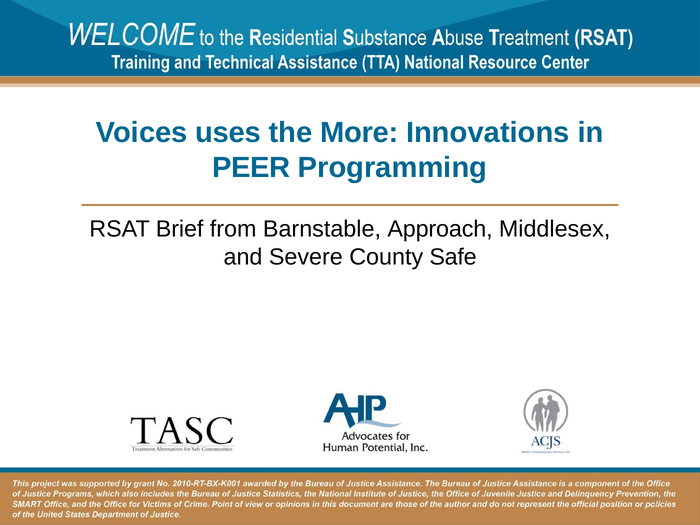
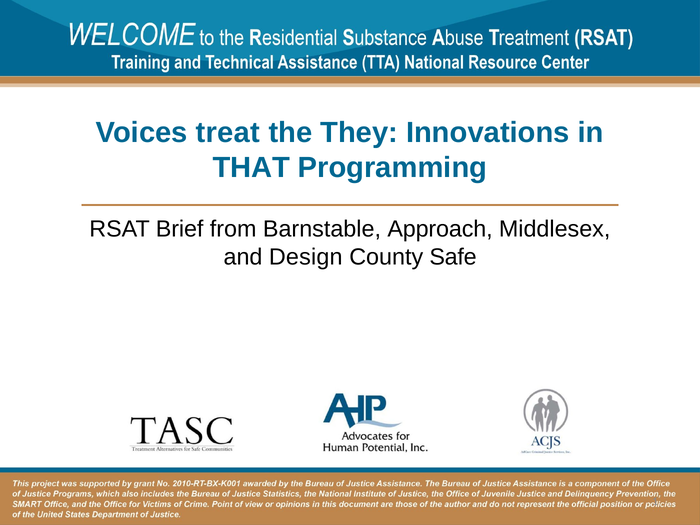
uses: uses -> treat
More: More -> They
PEER: PEER -> THAT
Severe: Severe -> Design
